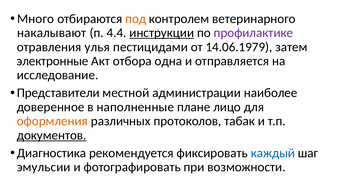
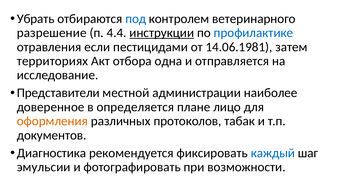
Много: Много -> Убрать
под colour: orange -> blue
накалывают: накалывают -> разрешение
профилактике colour: purple -> blue
улья: улья -> если
14.06.1979: 14.06.1979 -> 14.06.1981
электронные: электронные -> территориях
наполненные: наполненные -> определяется
документов underline: present -> none
